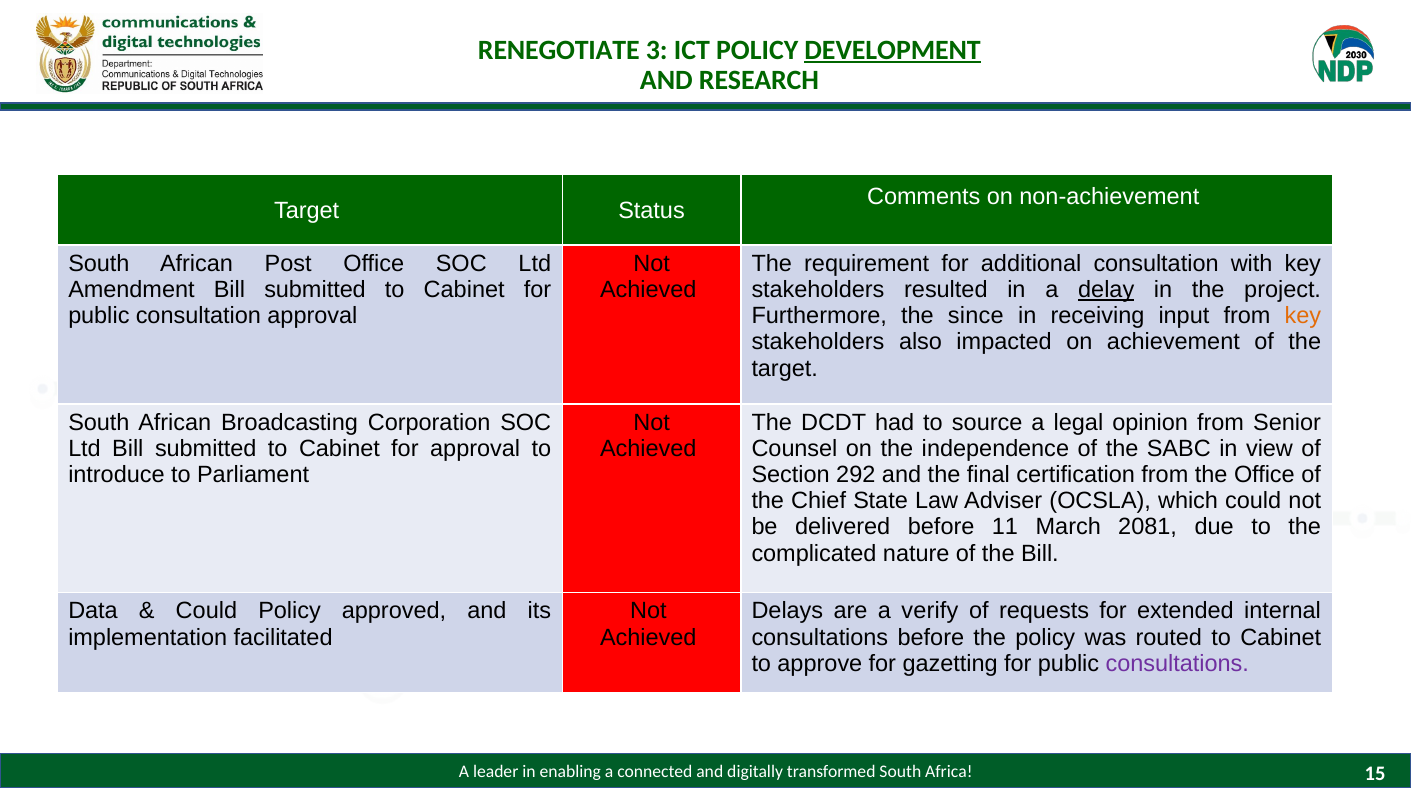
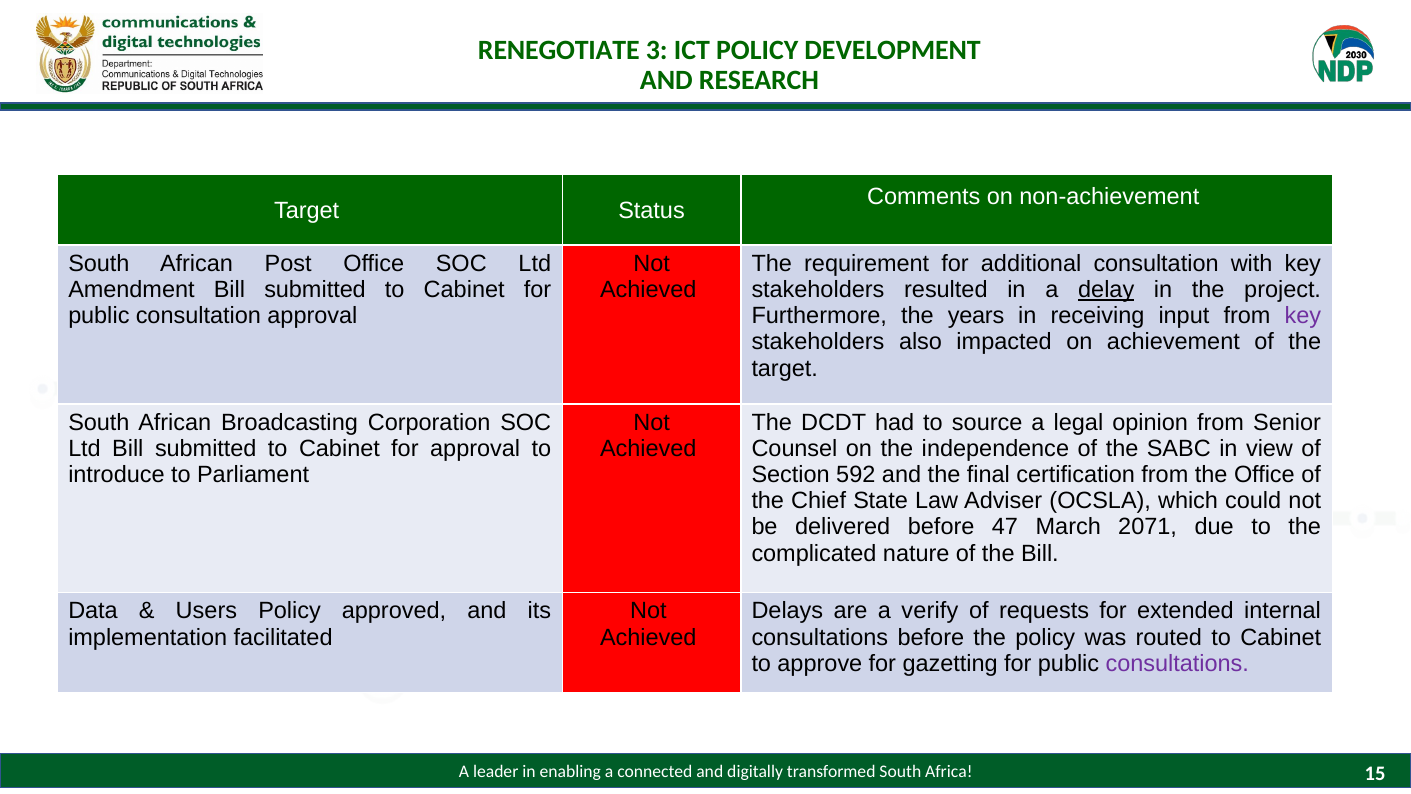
DEVELOPMENT underline: present -> none
since: since -> years
key at (1303, 316) colour: orange -> purple
292: 292 -> 592
11: 11 -> 47
2081: 2081 -> 2071
Could at (206, 611): Could -> Users
